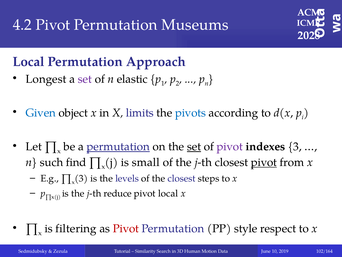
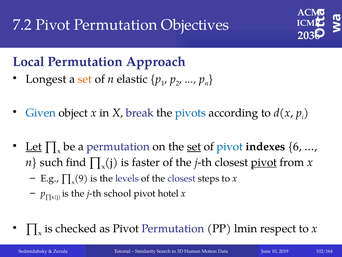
4.2: 4.2 -> 7.2
Museums: Museums -> Objectives
2028: 2028 -> 2036
set at (85, 79) colour: purple -> orange
limits: limits -> break
Let underline: none -> present
permutation at (118, 146) underline: present -> none
pivot at (230, 146) colour: purple -> blue
indexes 3: 3 -> 6
small: small -> faster
x 3: 3 -> 9
reduce: reduce -> school
pivot local: local -> hotel
filtering: filtering -> checked
Pivot at (126, 228) colour: red -> black
style: style -> lmin
